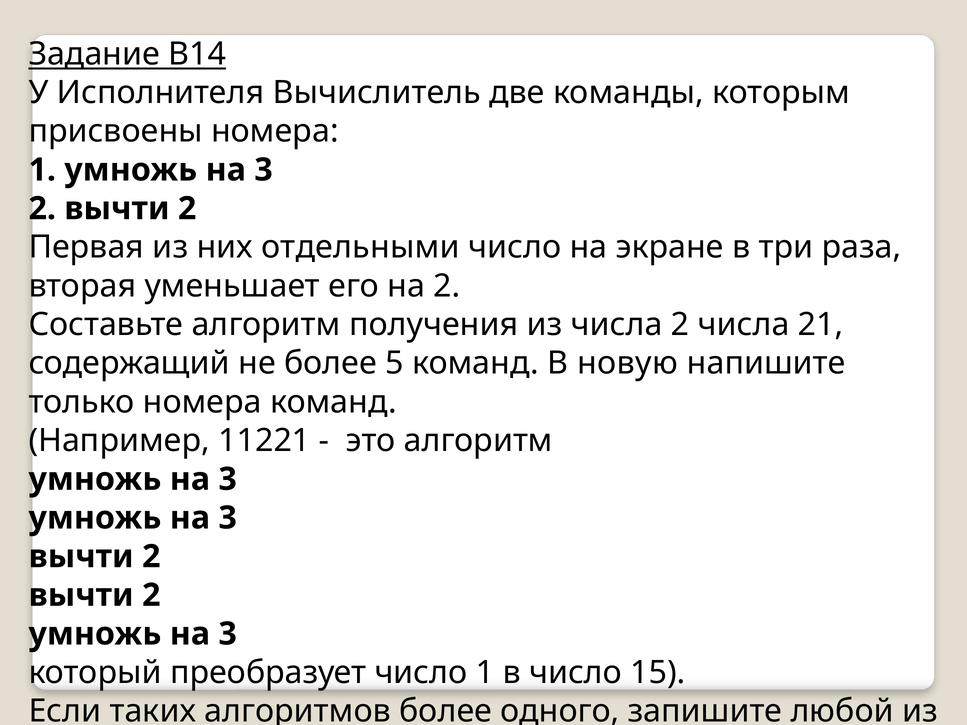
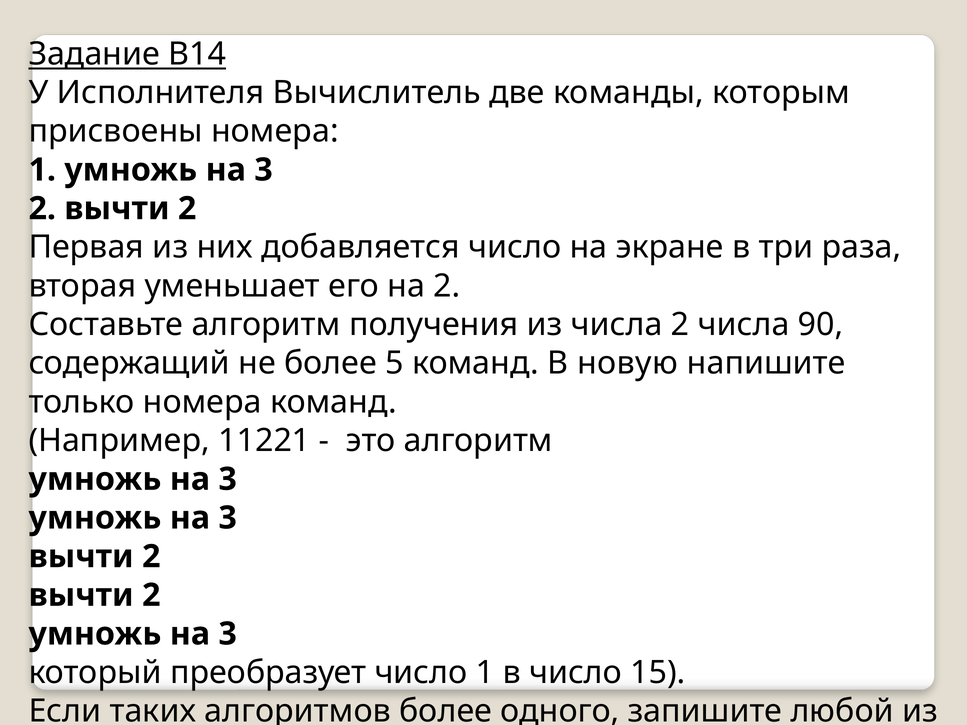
отдельными: отдельными -> добавляется
21: 21 -> 90
